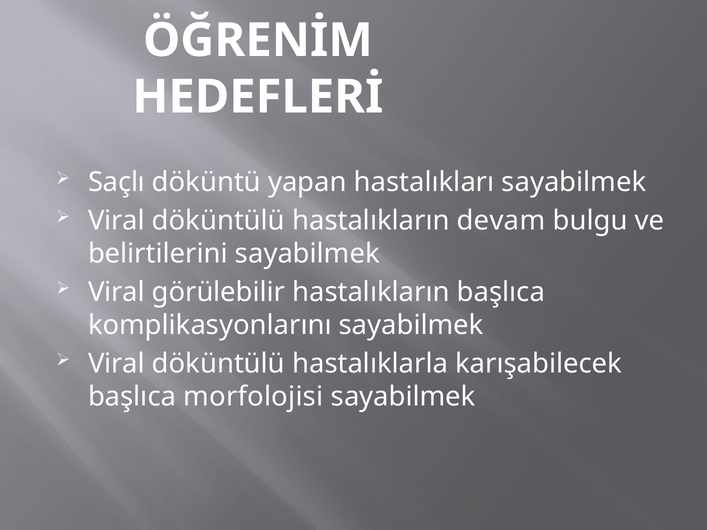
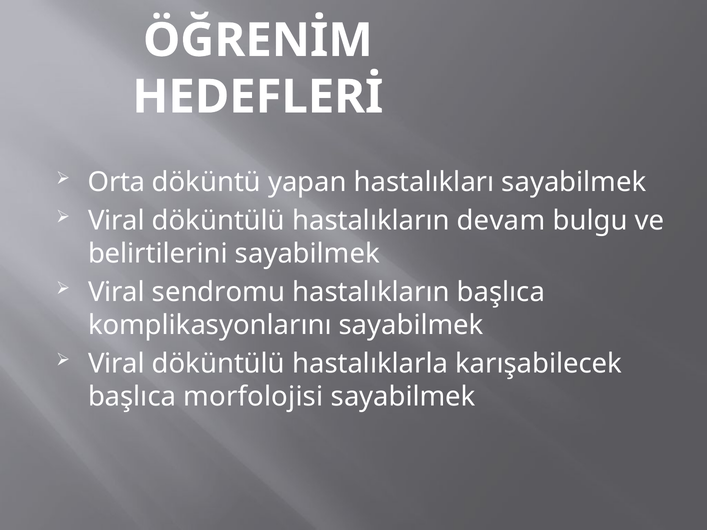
Saçlı: Saçlı -> Orta
görülebilir: görülebilir -> sendromu
